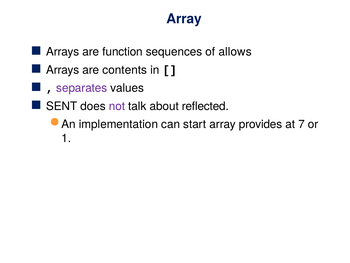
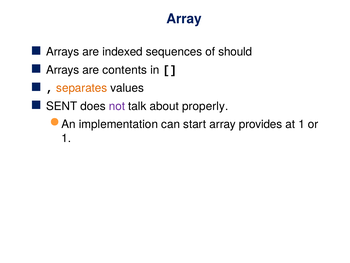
function: function -> indexed
allows: allows -> should
separates colour: purple -> orange
reflected: reflected -> properly
at 7: 7 -> 1
